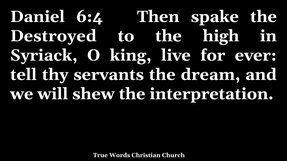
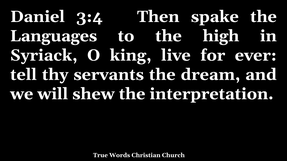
6:4: 6:4 -> 3:4
Destroyed: Destroyed -> Languages
